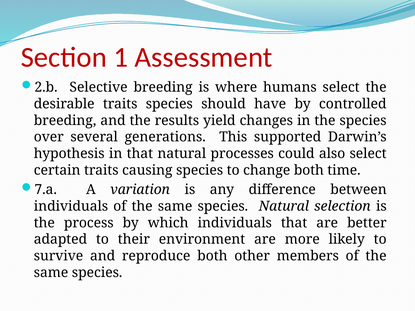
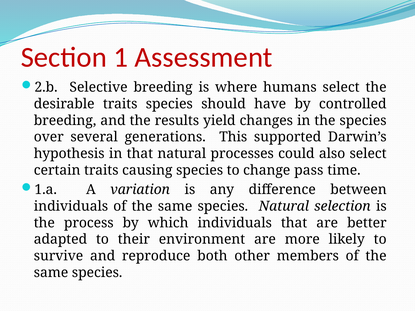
change both: both -> pass
7.a: 7.a -> 1.a
